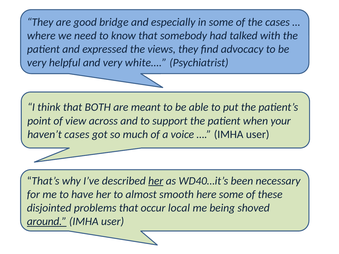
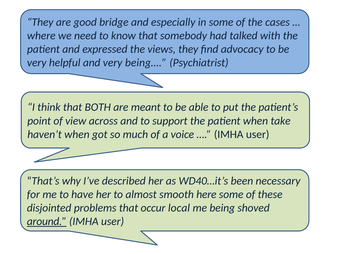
white…: white… -> being…
your: your -> take
haven’t cases: cases -> when
her at (156, 181) underline: present -> none
